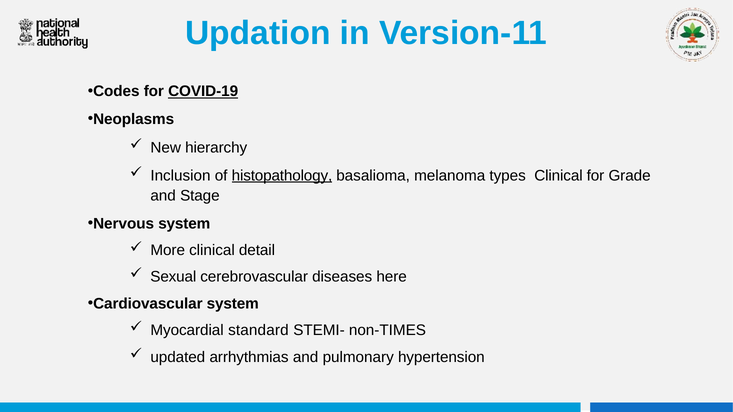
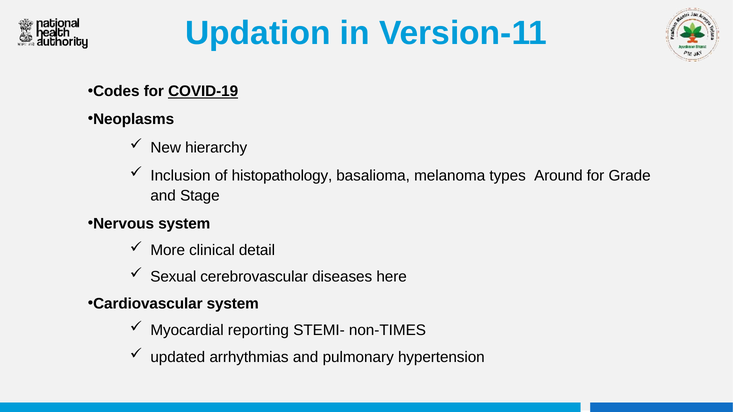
histopathology underline: present -> none
types Clinical: Clinical -> Around
standard: standard -> reporting
